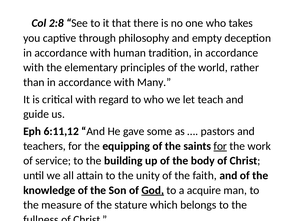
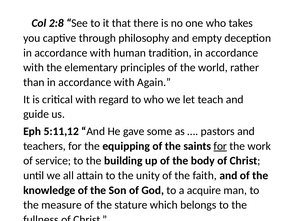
Many: Many -> Again
6:11,12: 6:11,12 -> 5:11,12
God underline: present -> none
